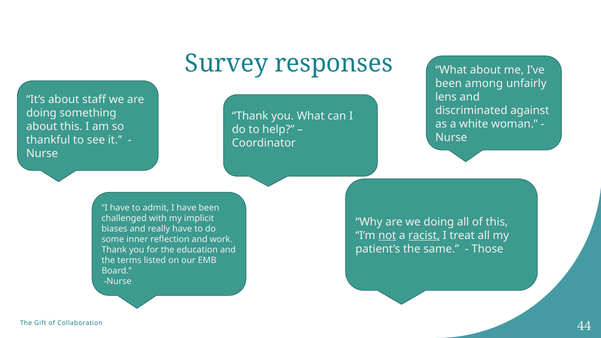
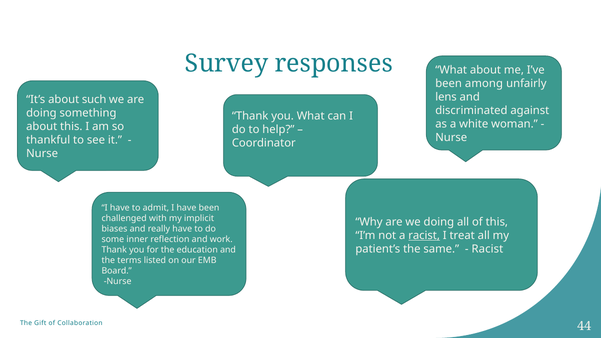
staff: staff -> such
not underline: present -> none
Those at (487, 249): Those -> Racist
